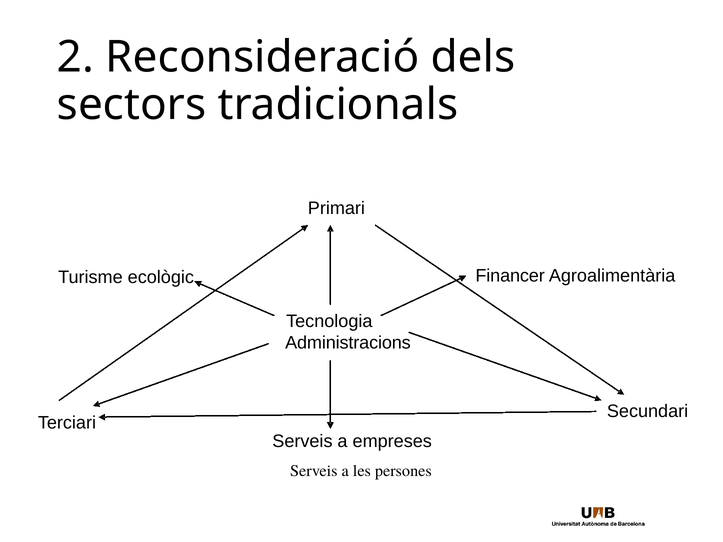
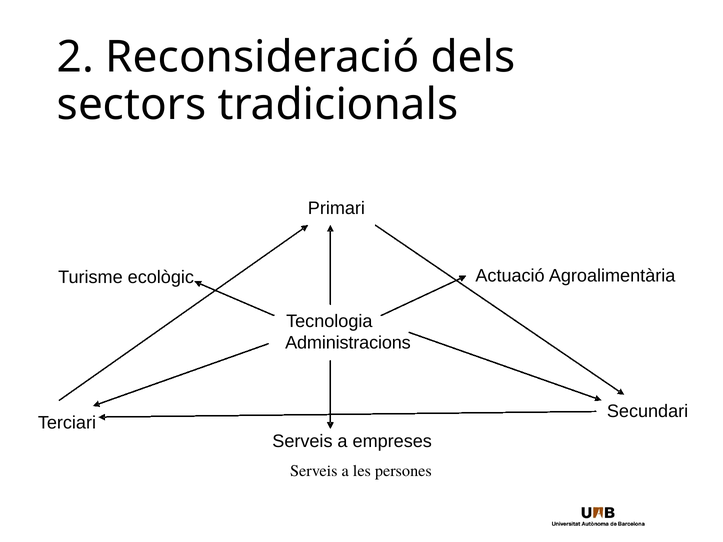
Financer: Financer -> Actuació
